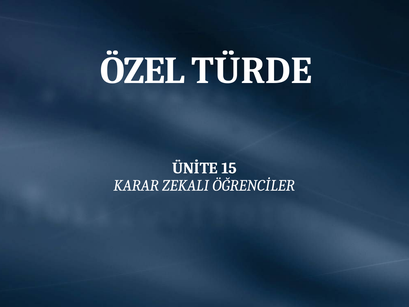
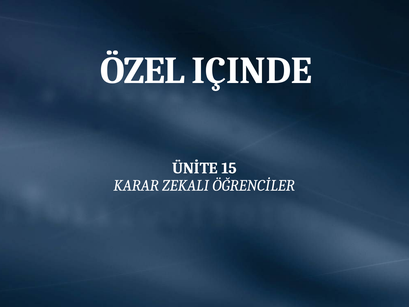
TÜRDE: TÜRDE -> IÇINDE
